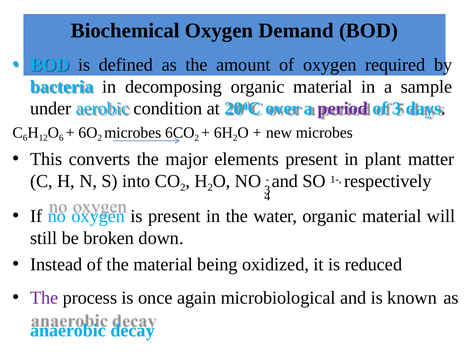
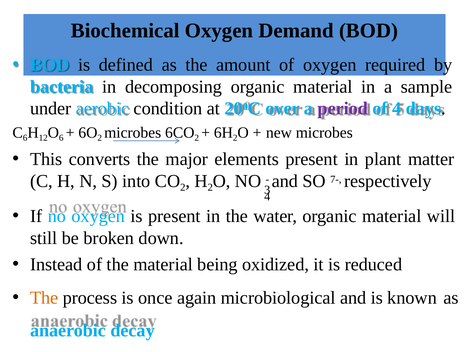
of 3: 3 -> 4
1-: 1- -> 7-
The at (44, 298) colour: purple -> orange
